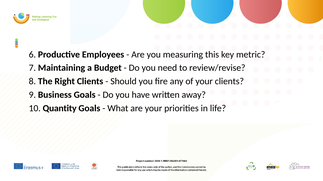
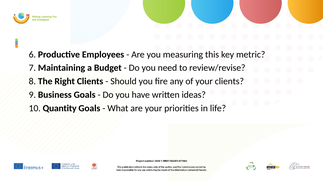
away: away -> ideas
